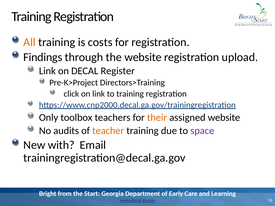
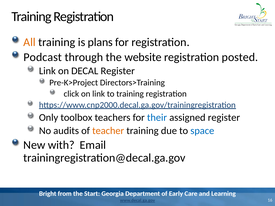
costs: costs -> plans
Findings: Findings -> Podcast
upload: upload -> posted
their colour: orange -> blue
assigned website: website -> register
space colour: purple -> blue
